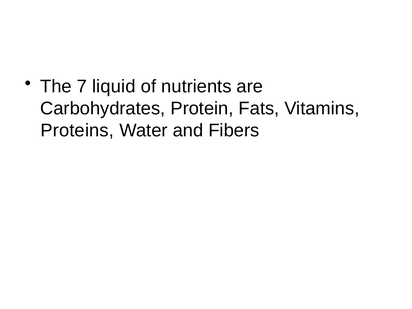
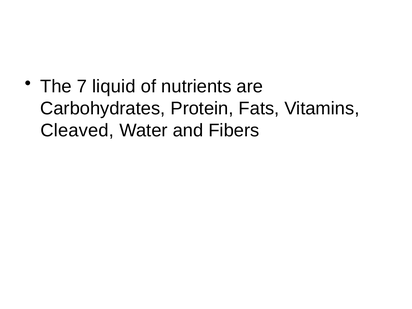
Proteins: Proteins -> Cleaved
